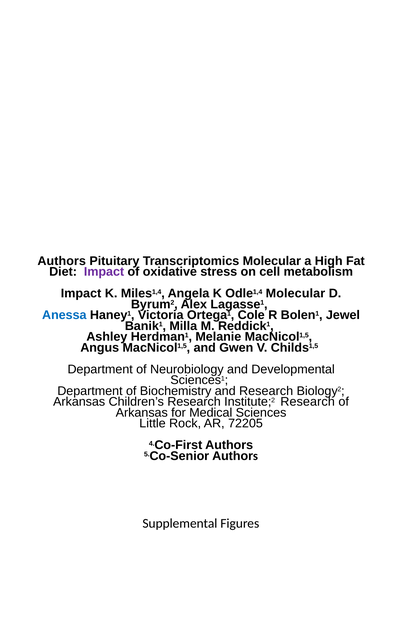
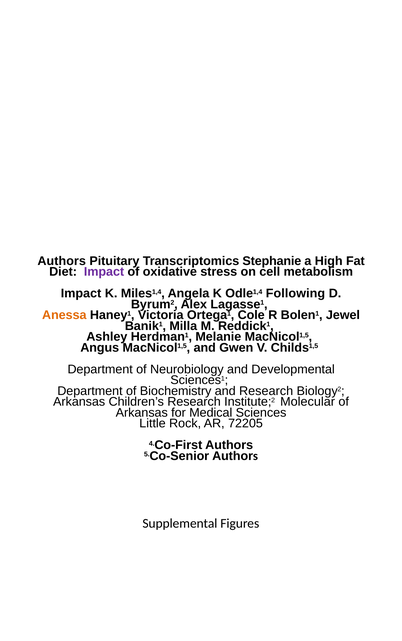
Transcriptomics Molecular: Molecular -> Stephanie
Odle1,4 Molecular: Molecular -> Following
Anessa colour: blue -> orange
Institute;2 Research: Research -> Molecular
